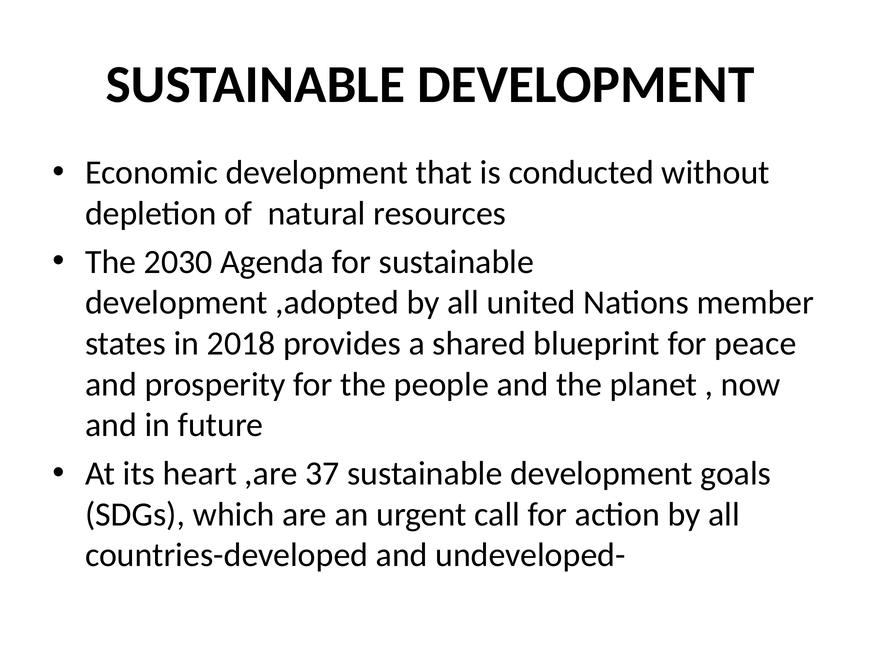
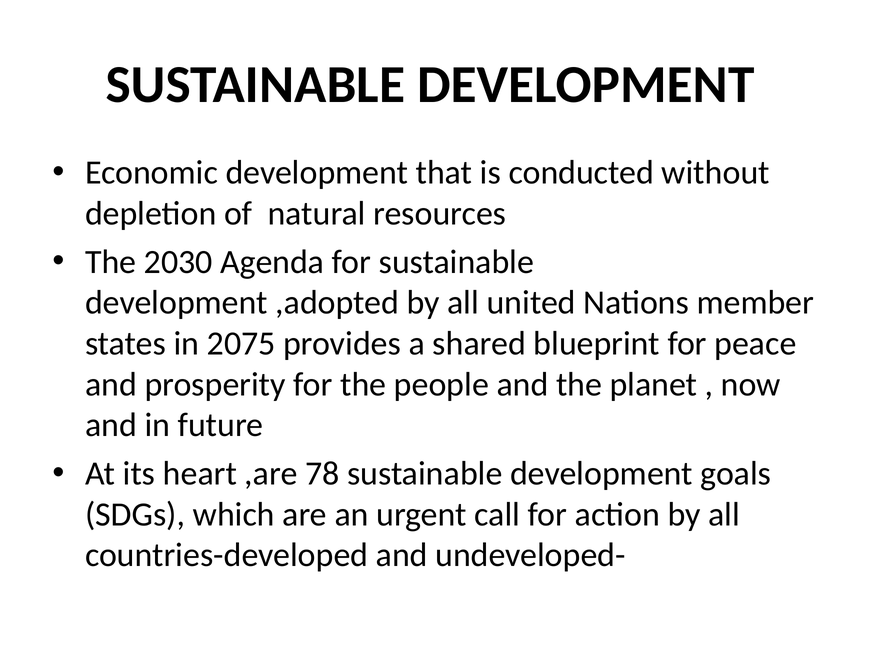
2018: 2018 -> 2075
37: 37 -> 78
